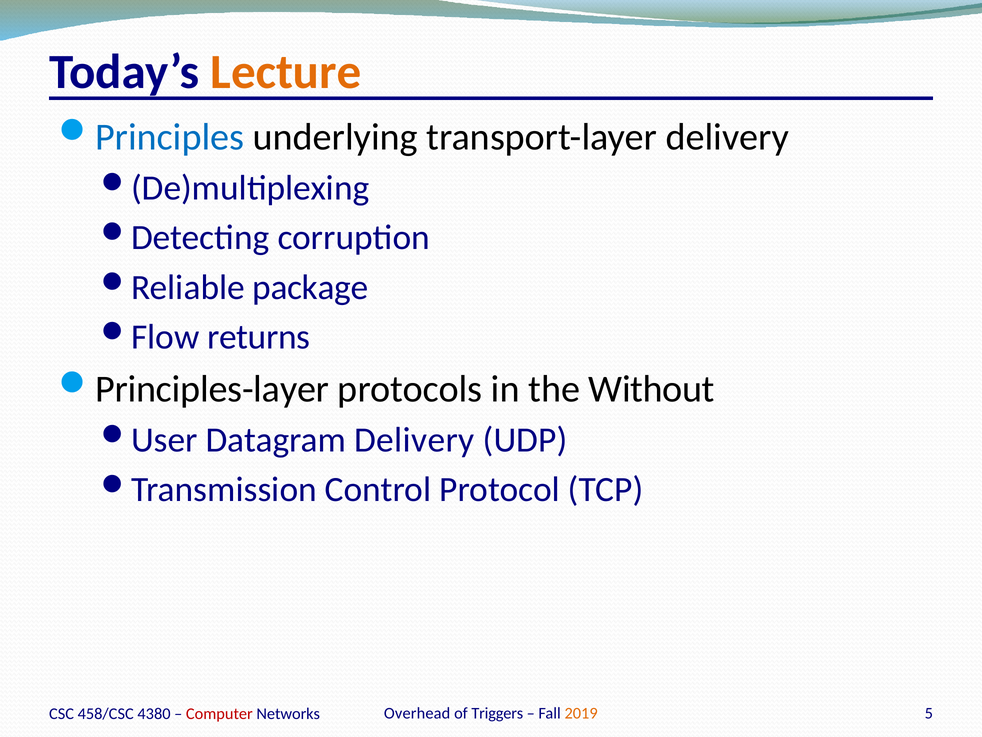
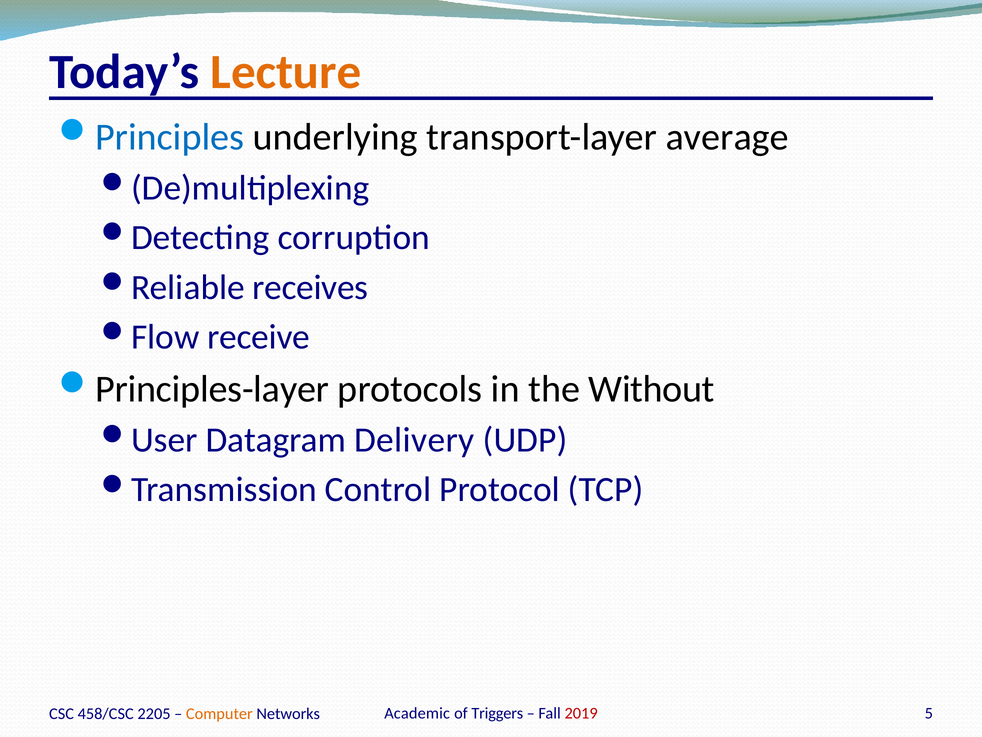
transport-layer delivery: delivery -> average
package: package -> receives
returns: returns -> receive
Overhead: Overhead -> Academic
2019 colour: orange -> red
4380: 4380 -> 2205
Computer colour: red -> orange
